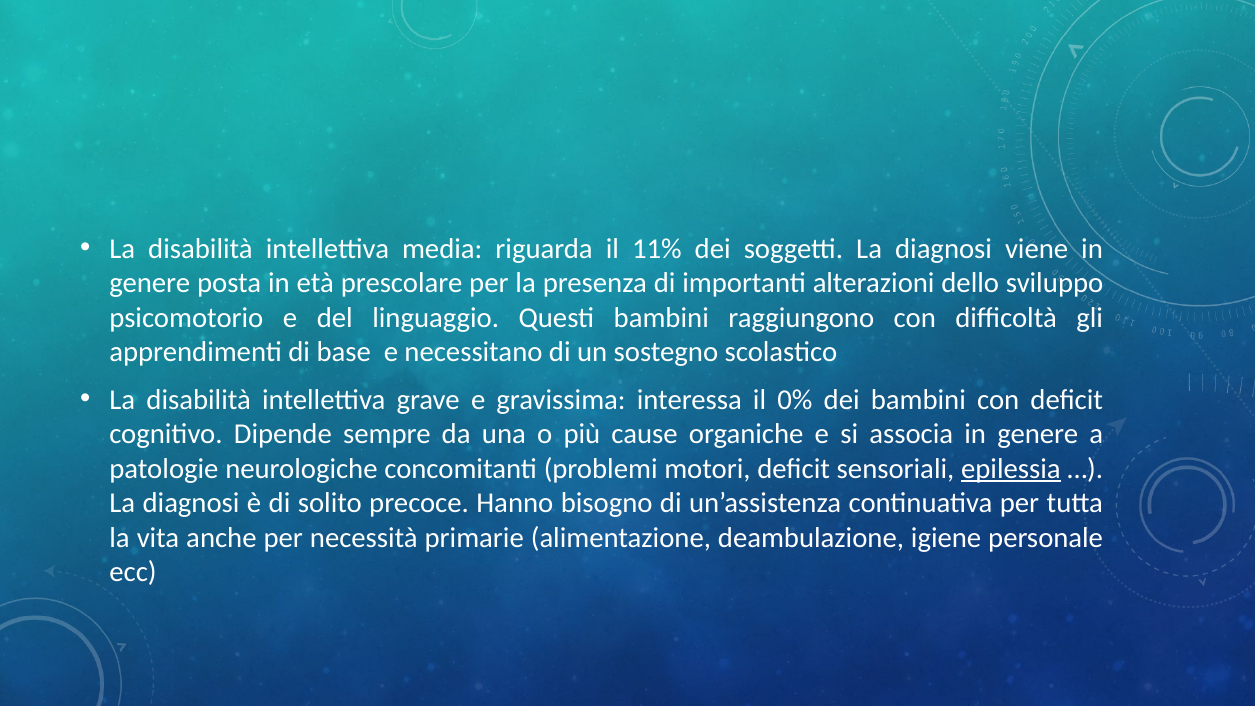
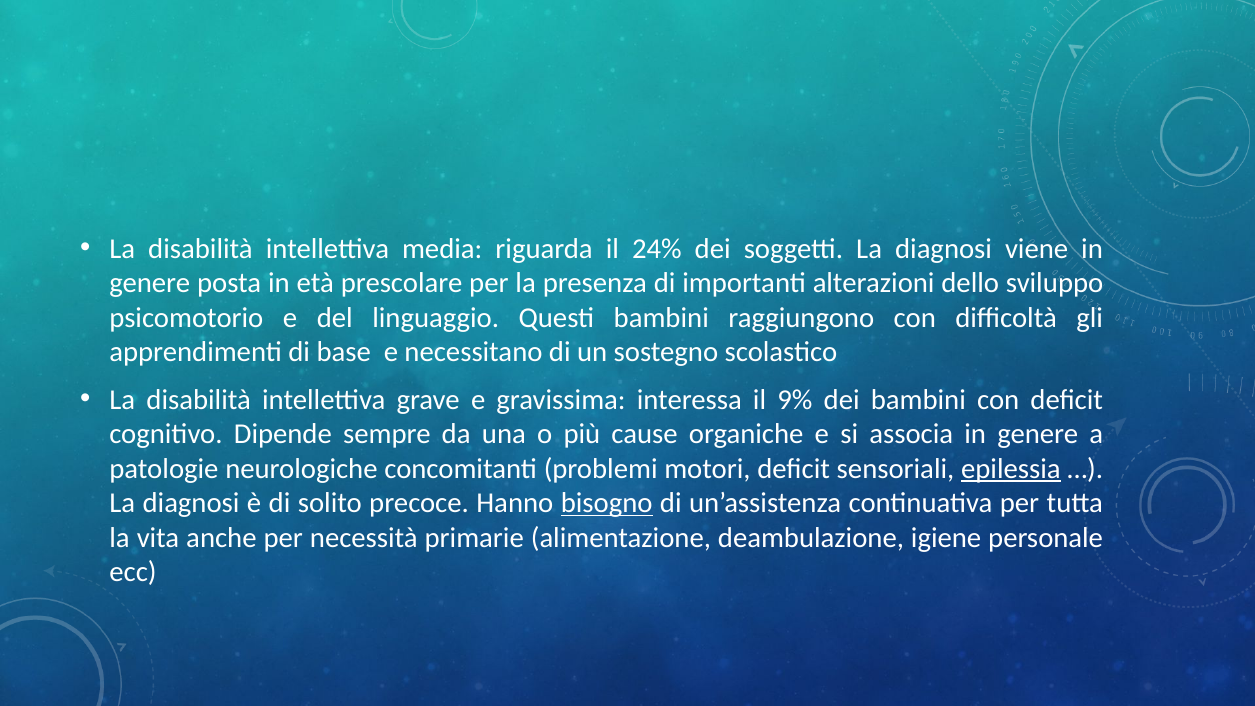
11%: 11% -> 24%
0%: 0% -> 9%
bisogno underline: none -> present
